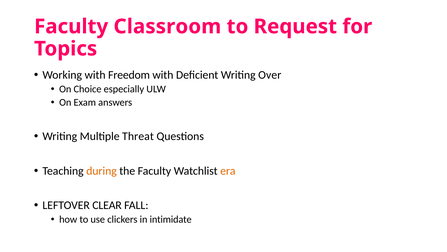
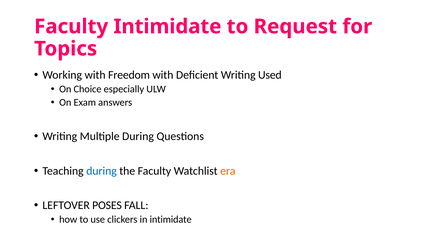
Faculty Classroom: Classroom -> Intimidate
Over: Over -> Used
Multiple Threat: Threat -> During
during at (102, 170) colour: orange -> blue
CLEAR: CLEAR -> POSES
